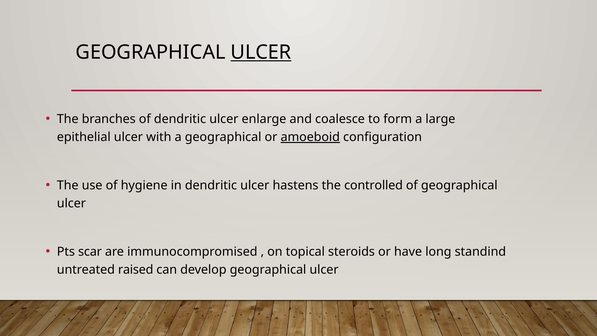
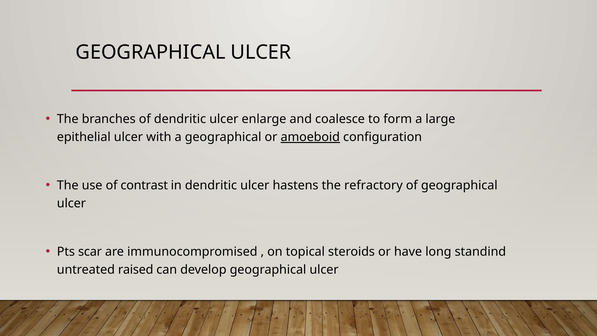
ULCER at (261, 52) underline: present -> none
hygiene: hygiene -> contrast
controlled: controlled -> refractory
